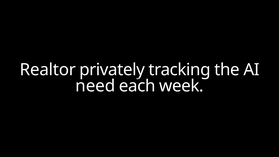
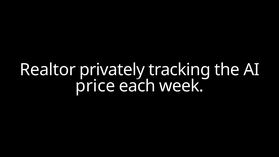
need: need -> price
